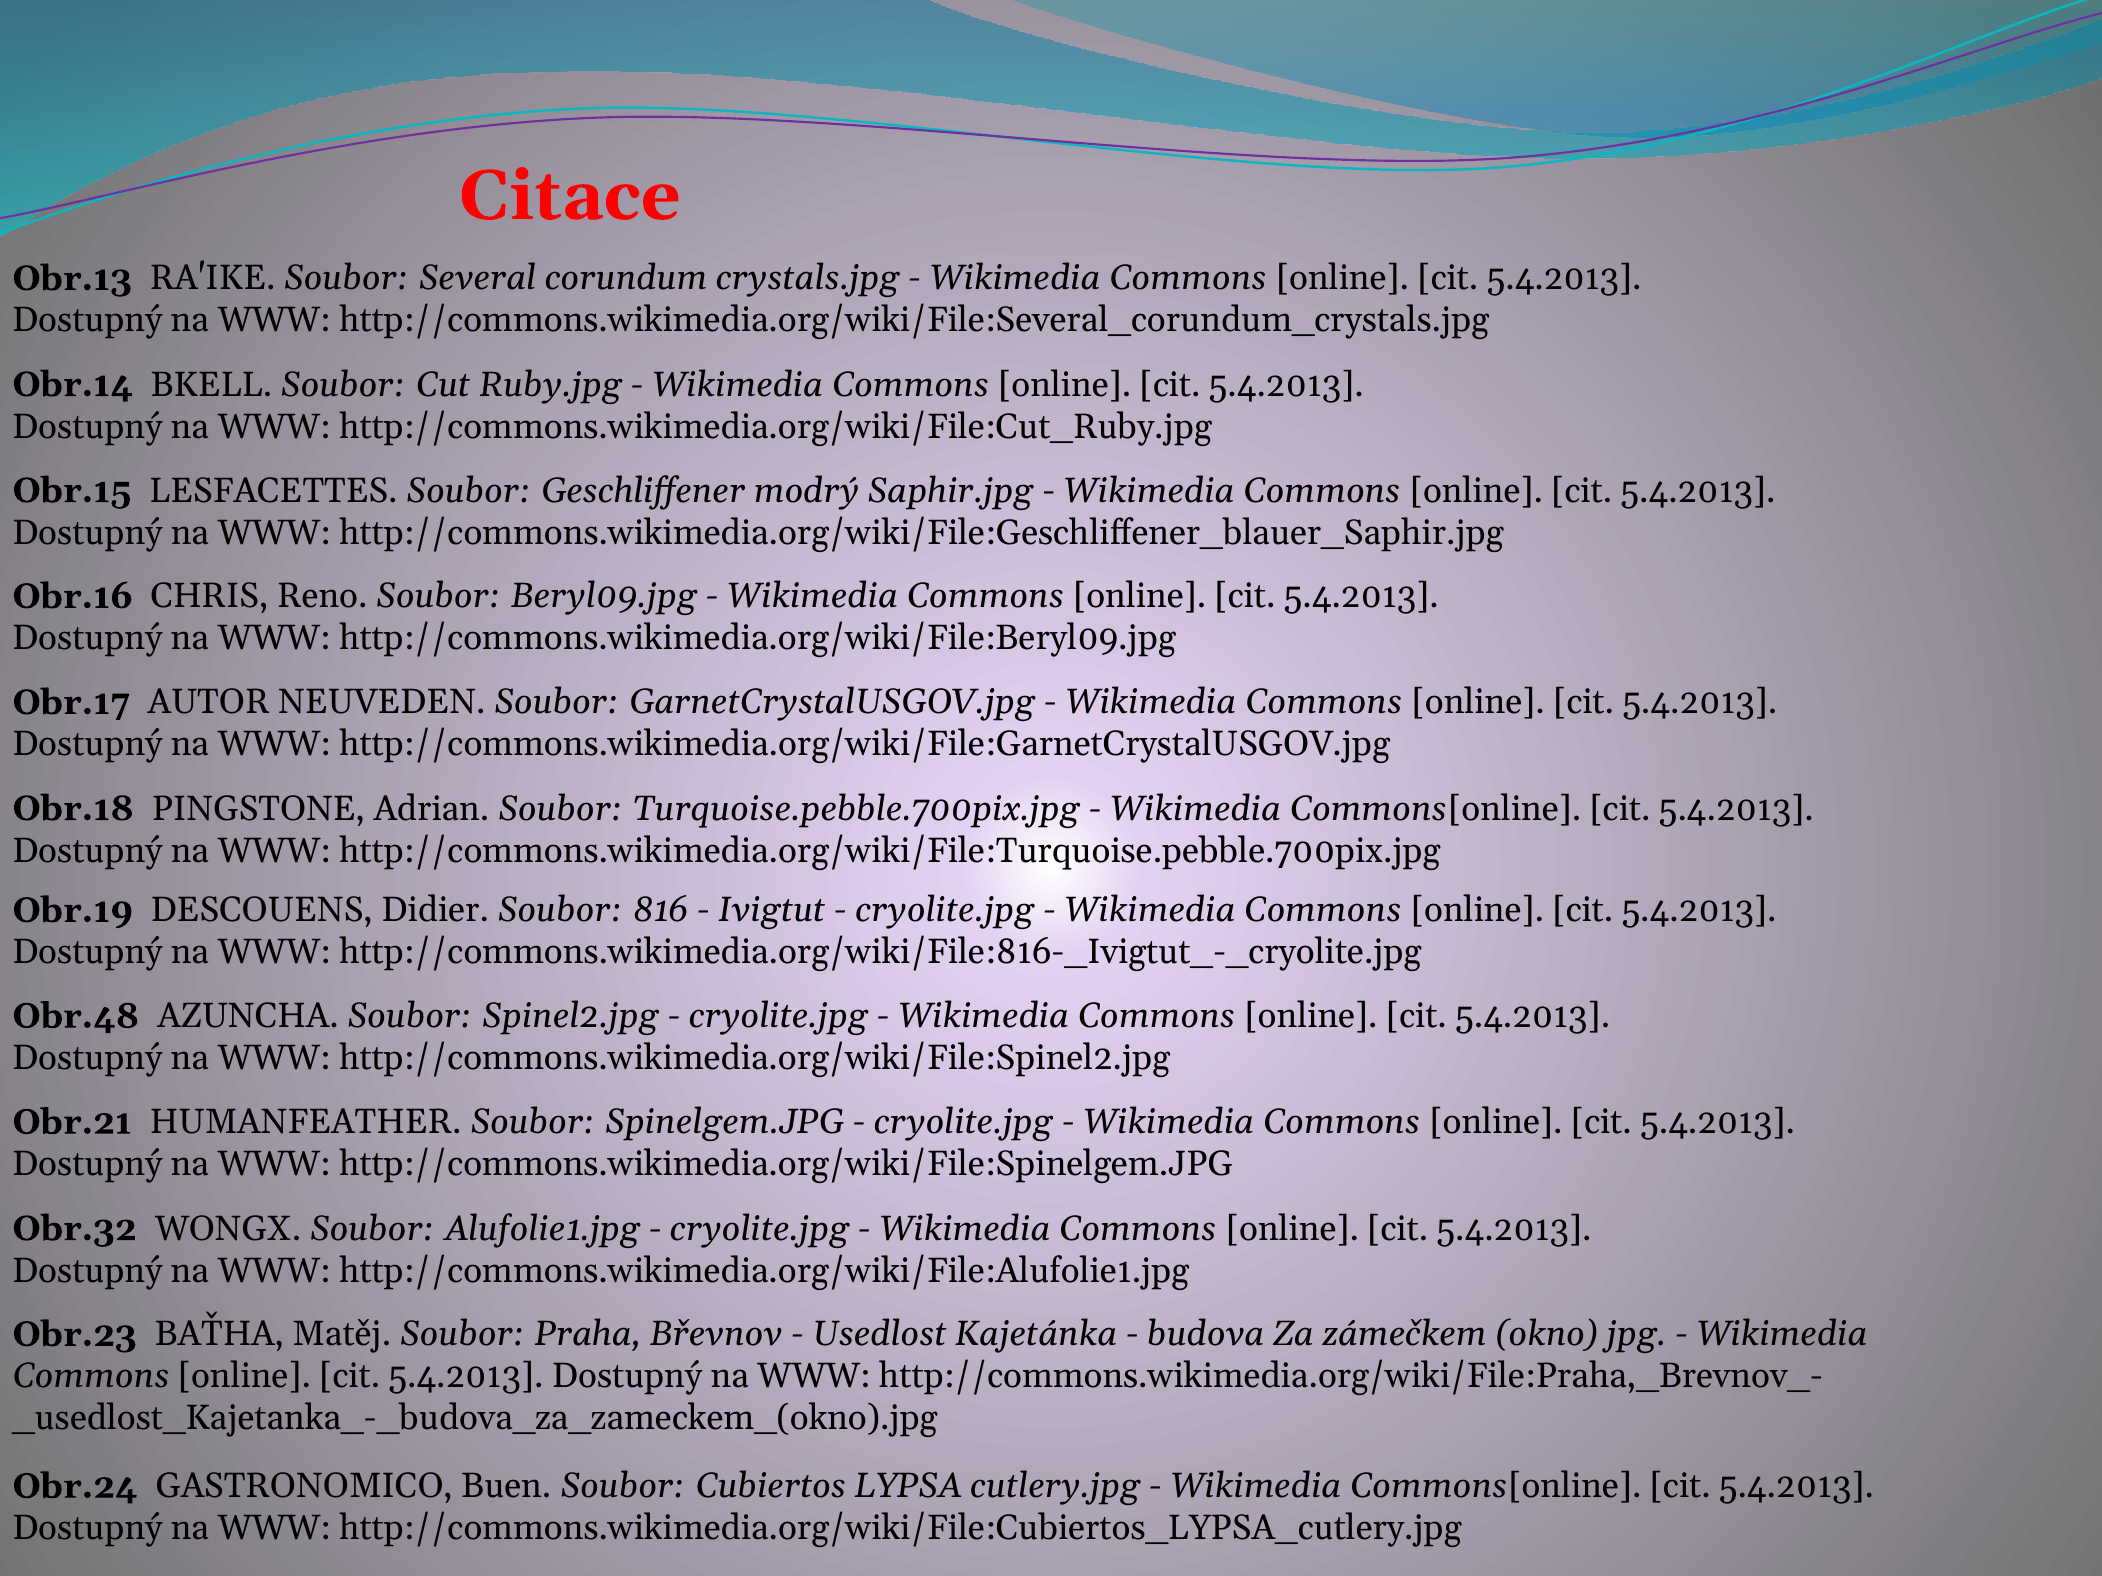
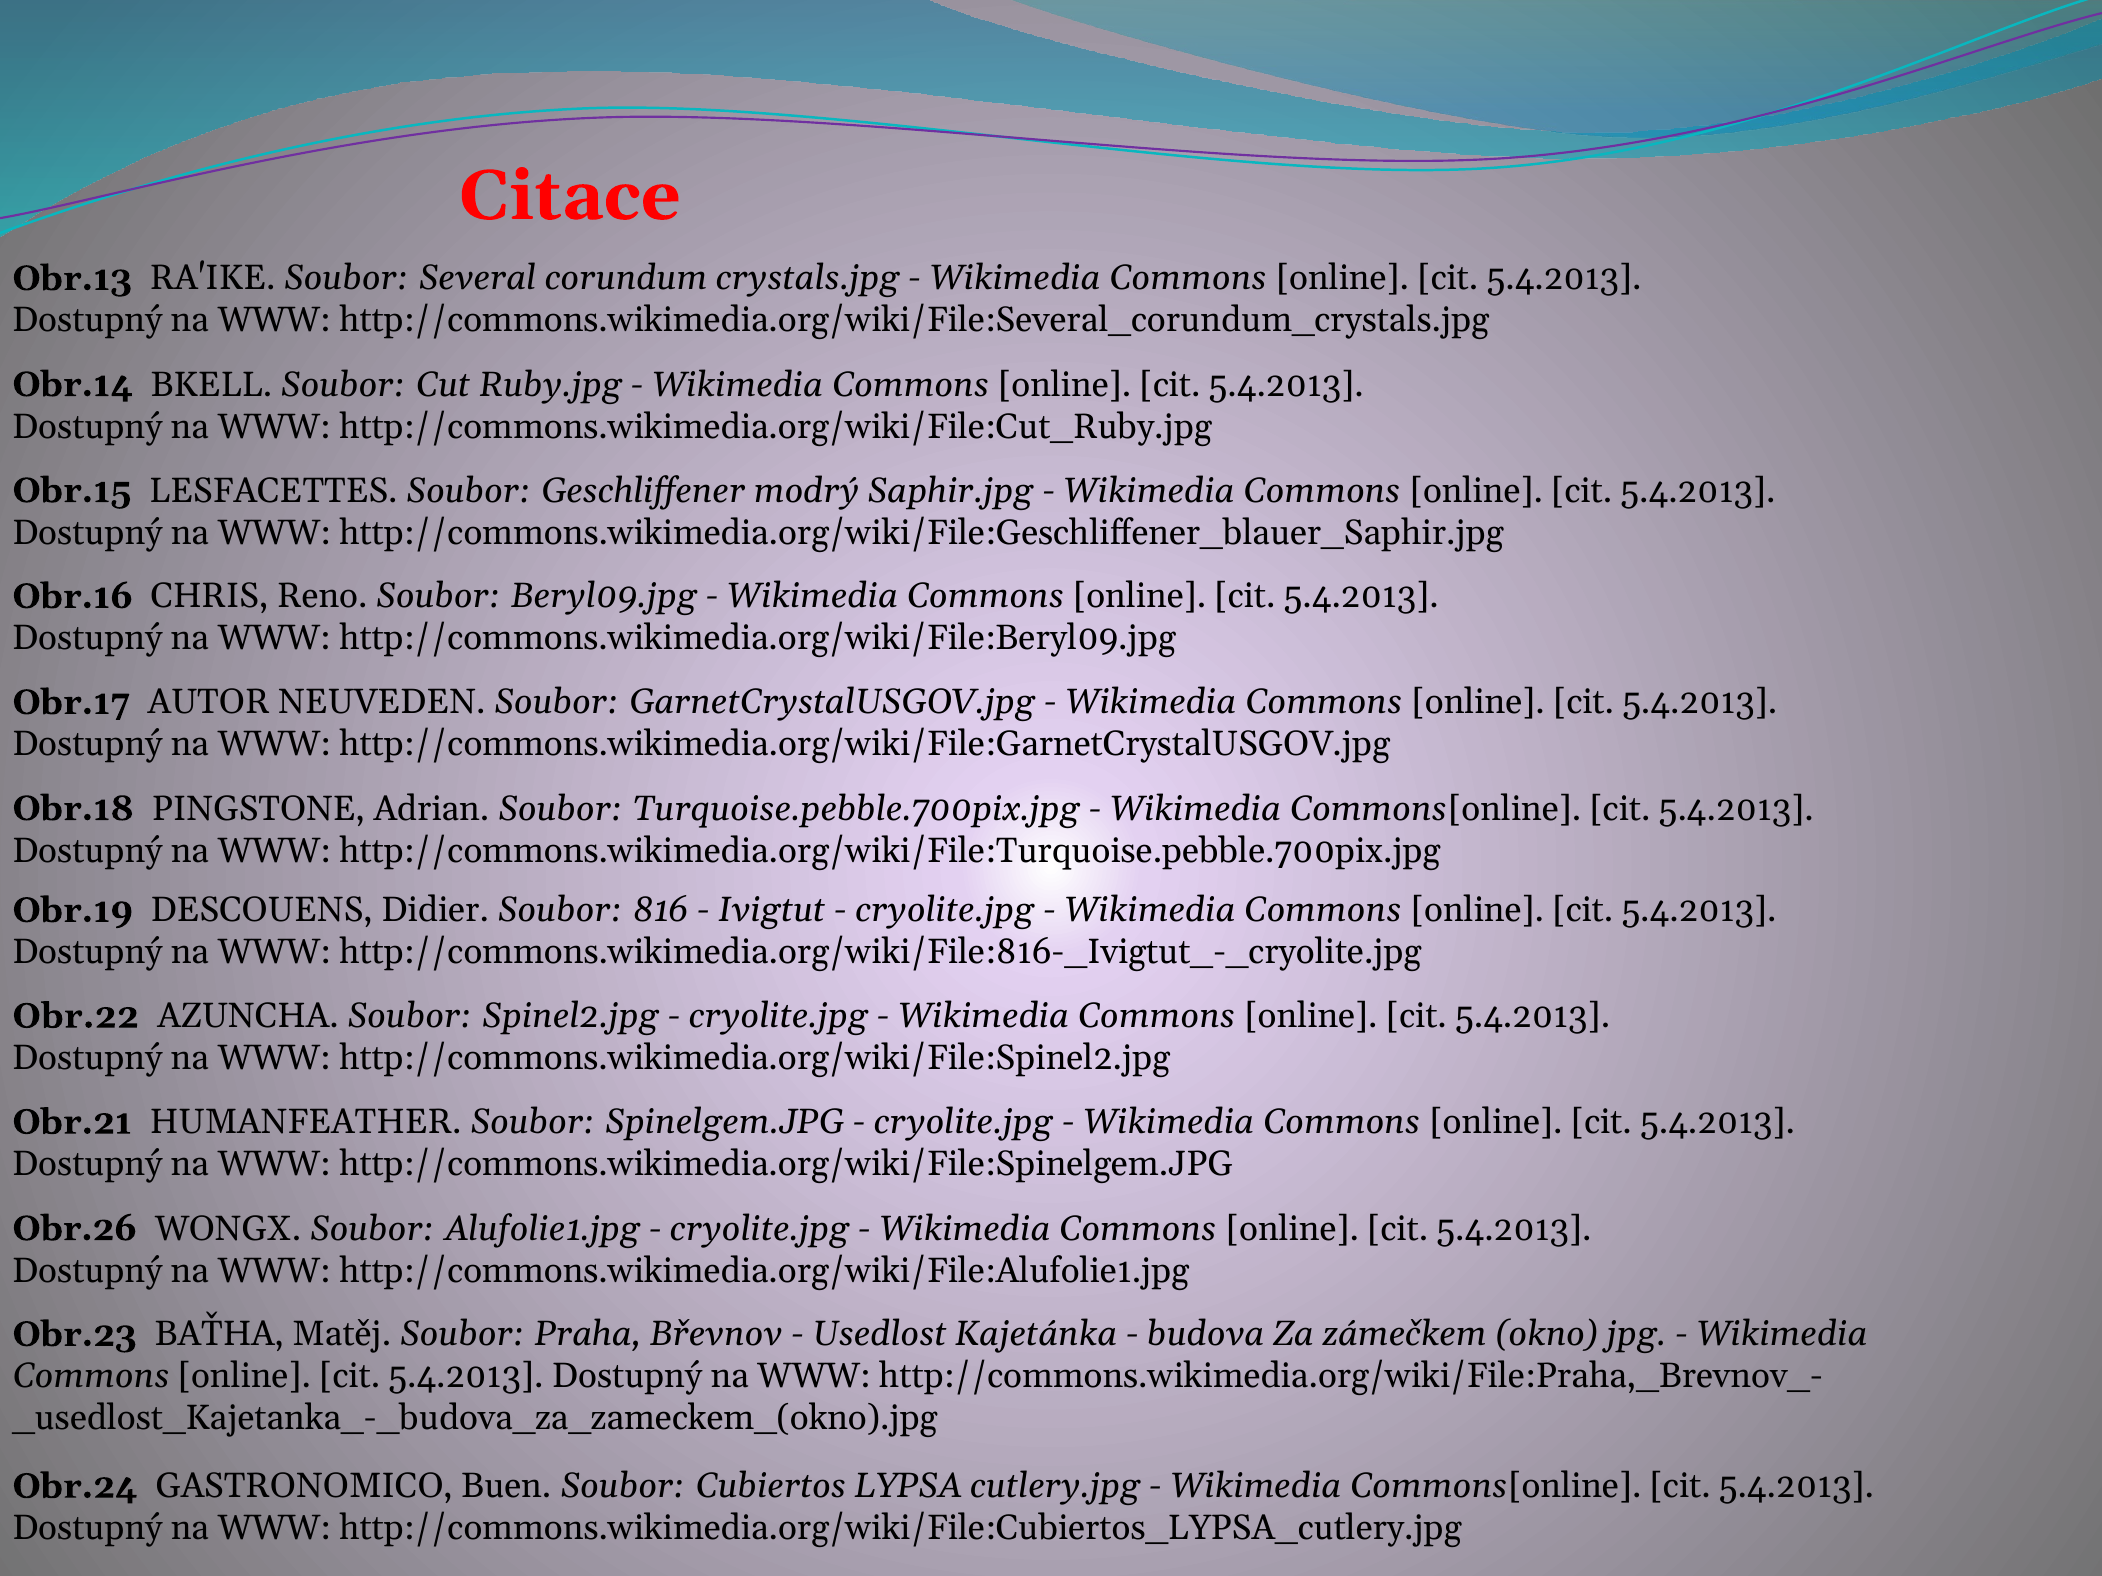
Obr.48: Obr.48 -> Obr.22
Obr.32: Obr.32 -> Obr.26
